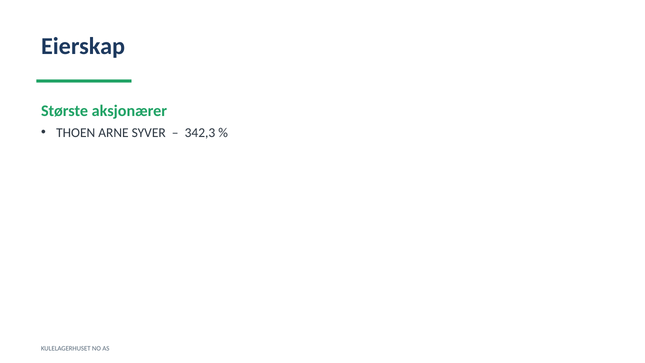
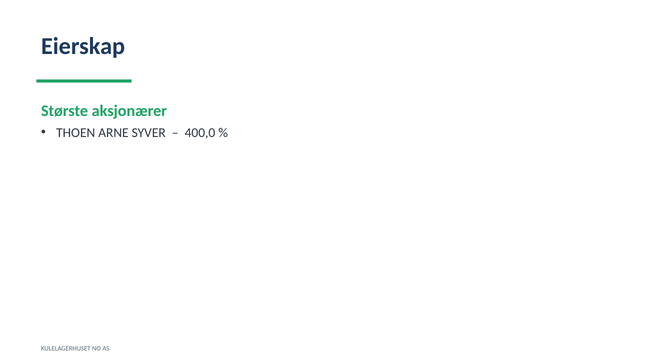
342,3: 342,3 -> 400,0
